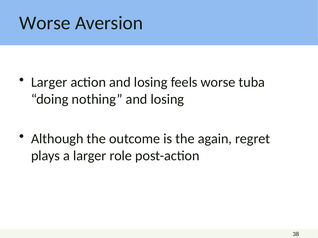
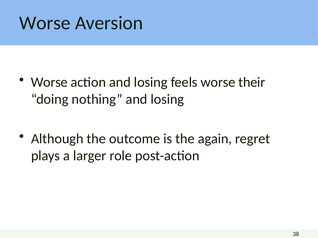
Larger at (49, 82): Larger -> Worse
tuba: tuba -> their
